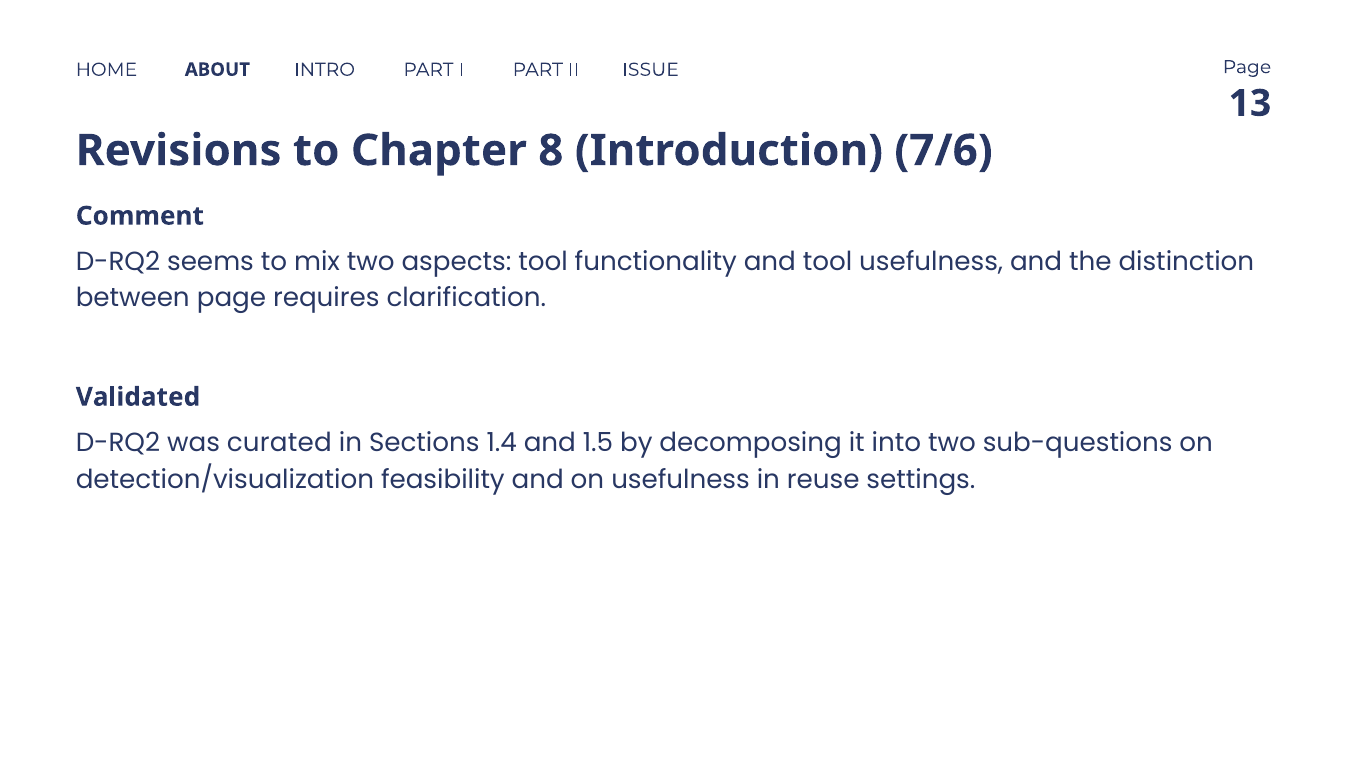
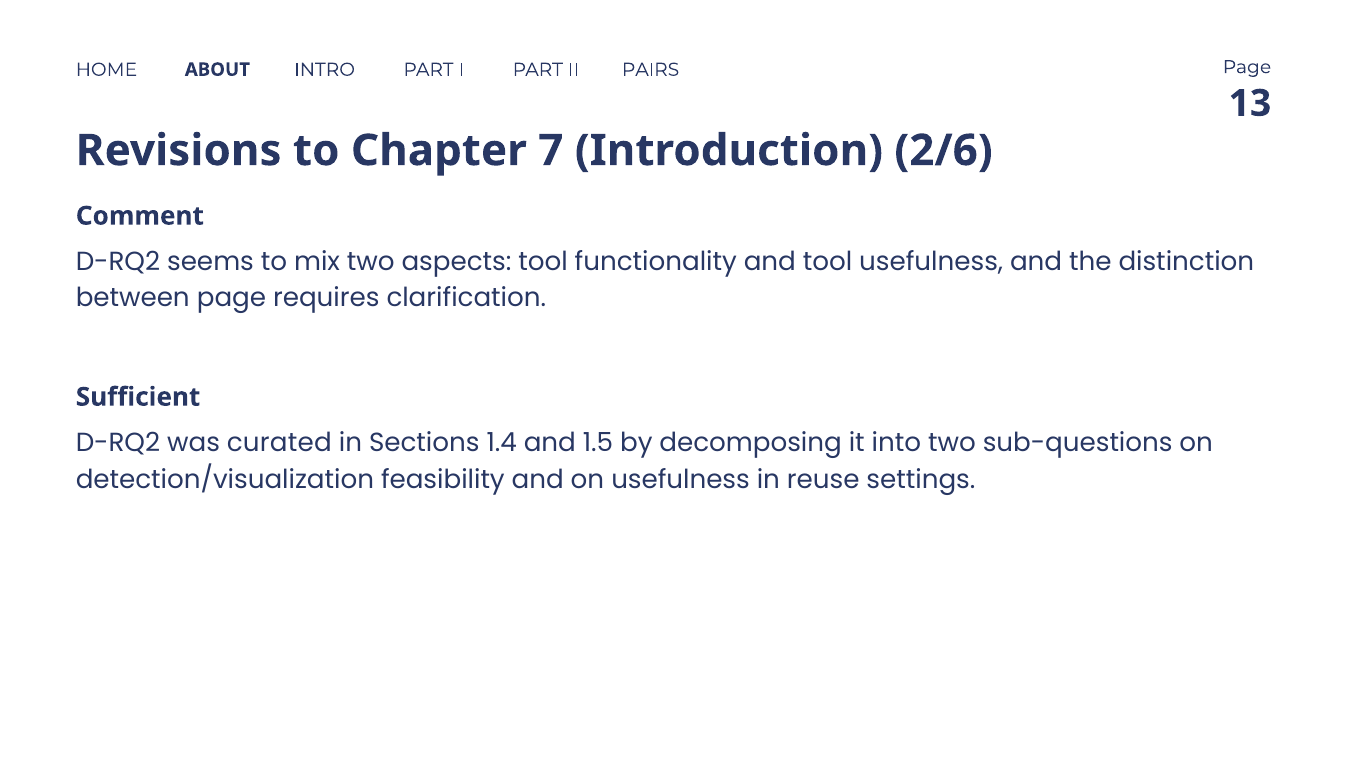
ISSUE: ISSUE -> PAIRS
8: 8 -> 7
7/6: 7/6 -> 2/6
Validated: Validated -> Sufficient
